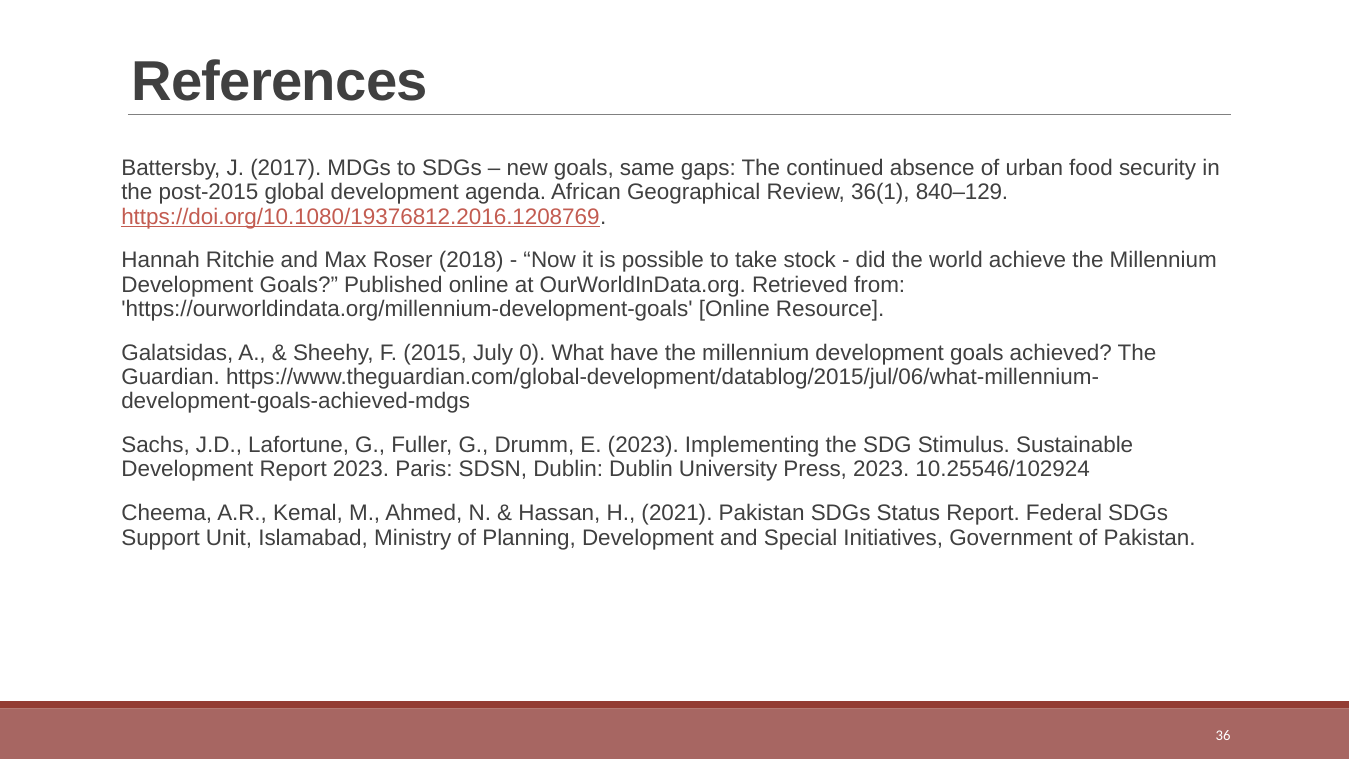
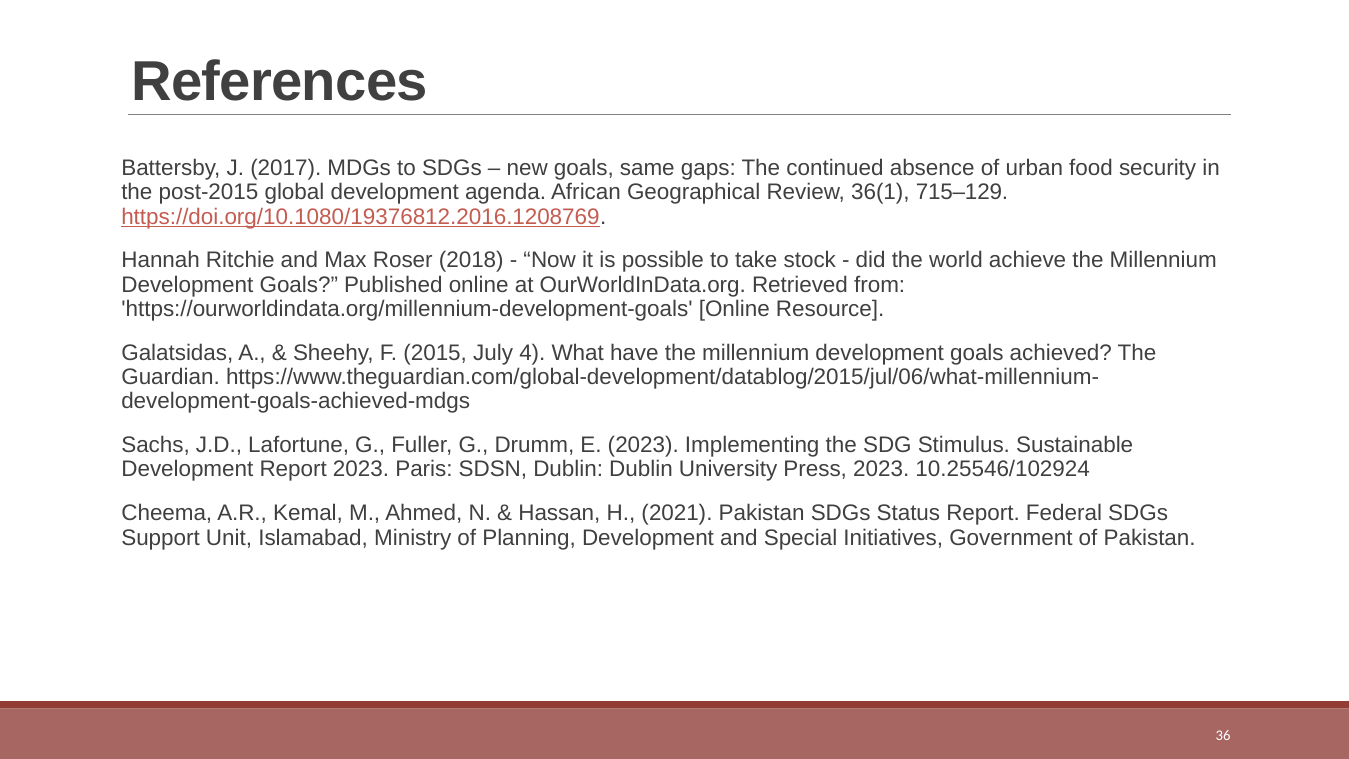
840–129: 840–129 -> 715–129
0: 0 -> 4
